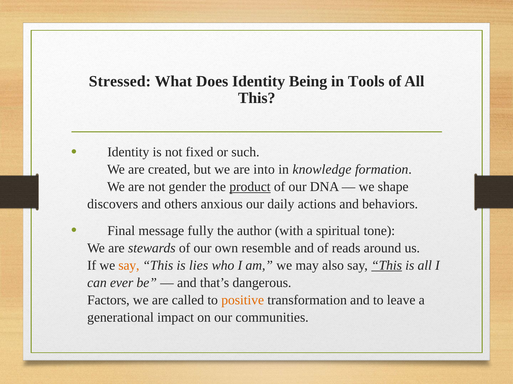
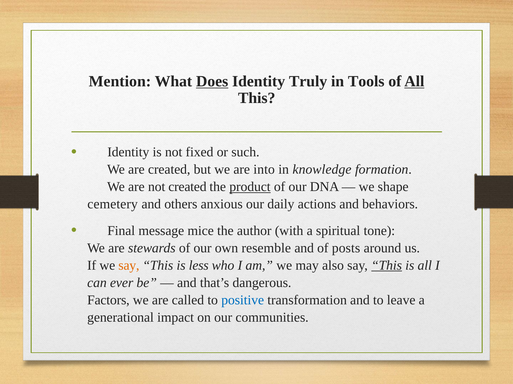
Stressed: Stressed -> Mention
Does underline: none -> present
Being: Being -> Truly
All at (414, 81) underline: none -> present
not gender: gender -> created
discovers: discovers -> cemetery
fully: fully -> mice
reads: reads -> posts
lies: lies -> less
positive colour: orange -> blue
